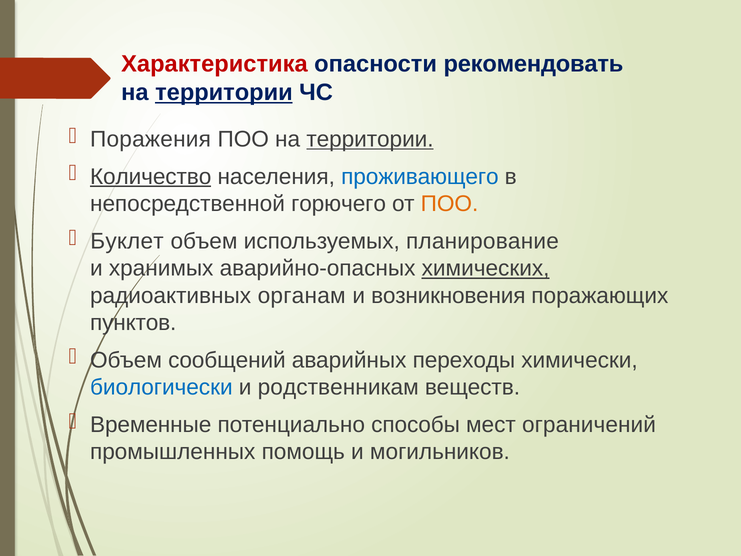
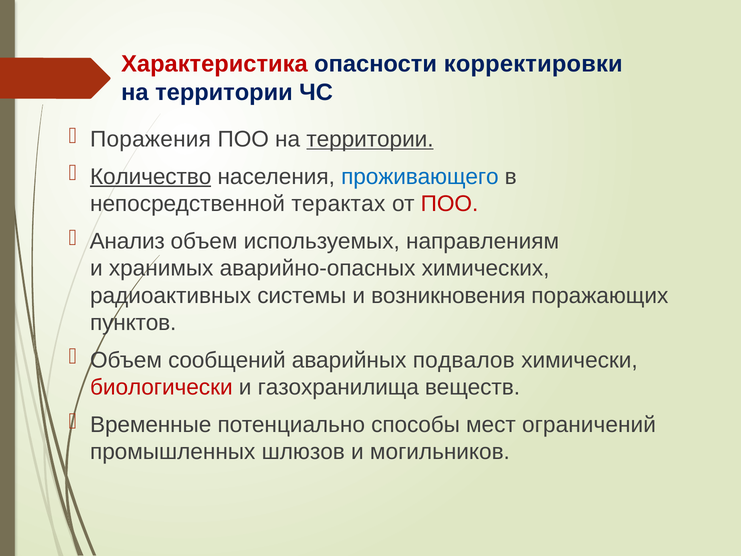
рекомендовать: рекомендовать -> корректировки
территории at (224, 92) underline: present -> none
горючего: горючего -> терактах
ПОО at (449, 204) colour: orange -> red
Буклет: Буклет -> Анализ
планирование: планирование -> направлениям
химических underline: present -> none
органам: органам -> системы
переходы: переходы -> подвалов
биологически colour: blue -> red
родственникам: родственникам -> газохранилища
помощь: помощь -> шлюзов
